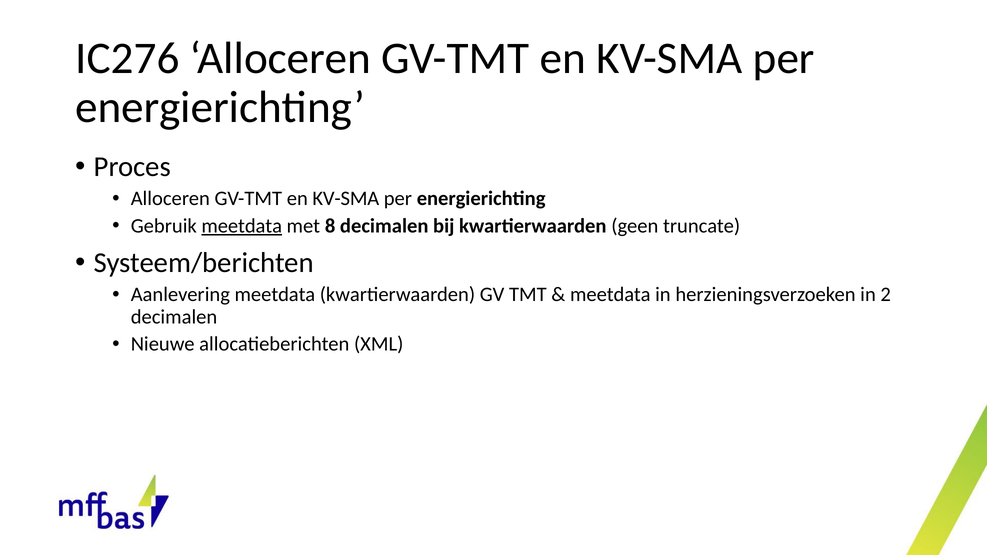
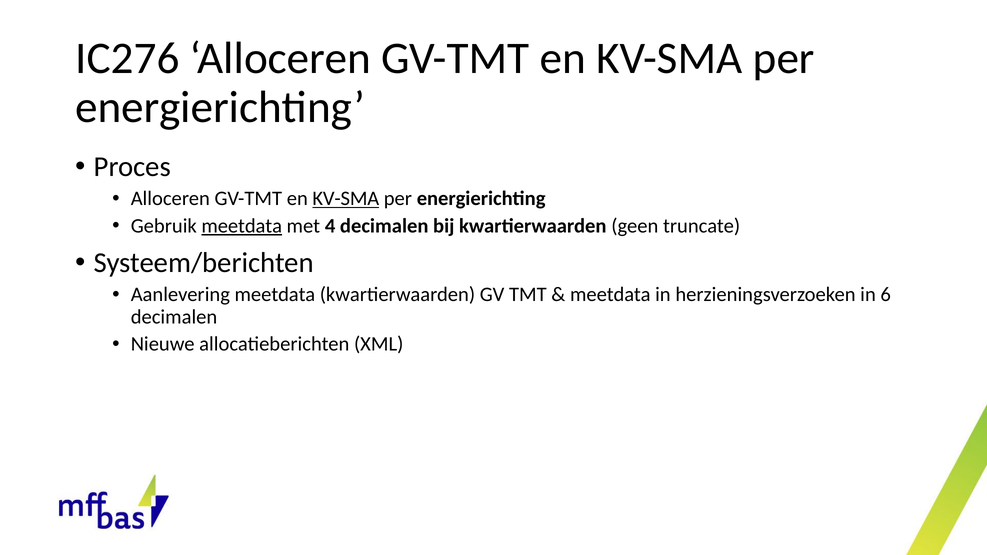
KV-SMA at (346, 199) underline: none -> present
8: 8 -> 4
2: 2 -> 6
